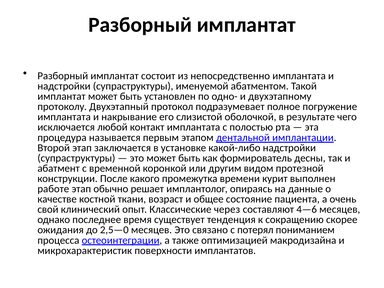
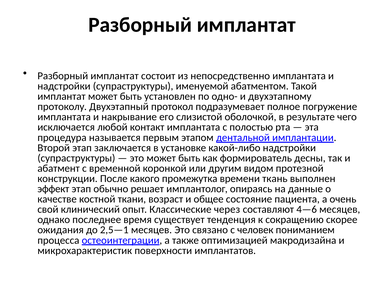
курит: курит -> ткань
работе: работе -> эффект
2,5—0: 2,5—0 -> 2,5—1
потерял: потерял -> человек
